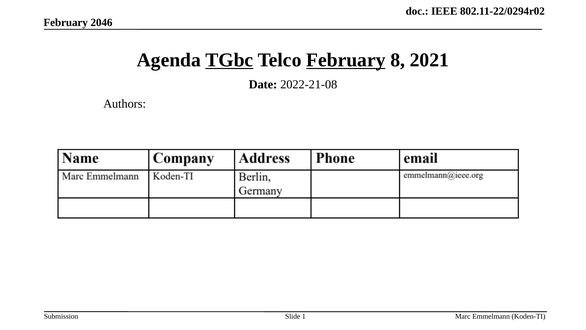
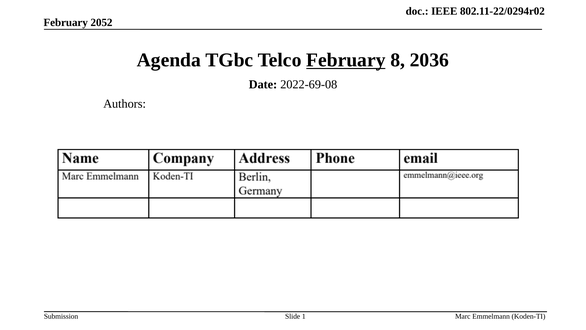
2046: 2046 -> 2052
TGbc underline: present -> none
2021: 2021 -> 2036
2022-21-08: 2022-21-08 -> 2022-69-08
